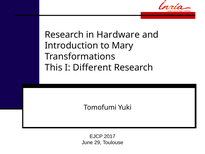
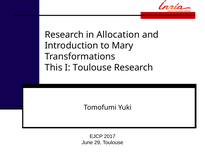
Hardware: Hardware -> Allocation
I Different: Different -> Toulouse
